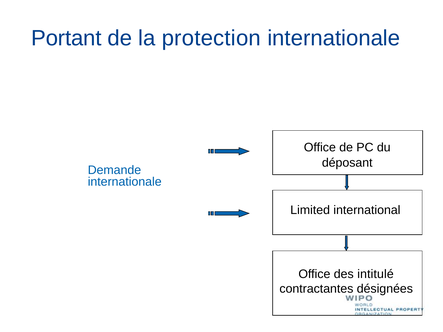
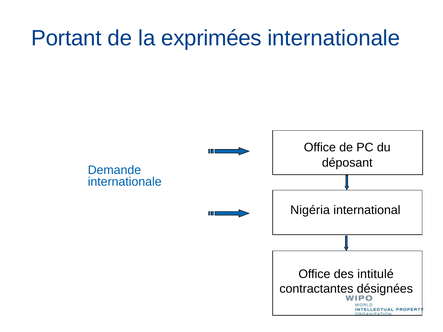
protection: protection -> exprimées
Limited: Limited -> Nigéria
